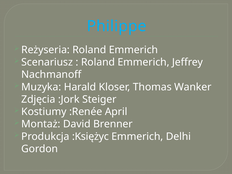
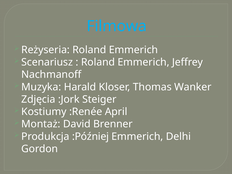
Philippe: Philippe -> Filmowa
:Księżyc: :Księżyc -> :Później
